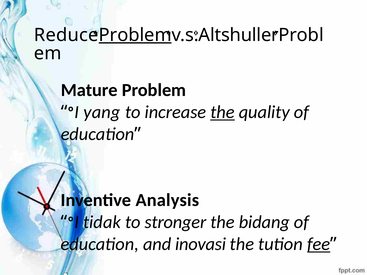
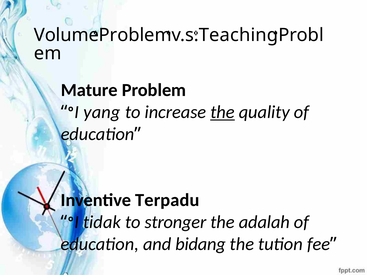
Reduce: Reduce -> Volume
Problem at (135, 35) underline: present -> none
Altshuller: Altshuller -> Teaching
Analysis: Analysis -> Terpadu
bidang: bidang -> adalah
inovasi: inovasi -> bidang
fee underline: present -> none
